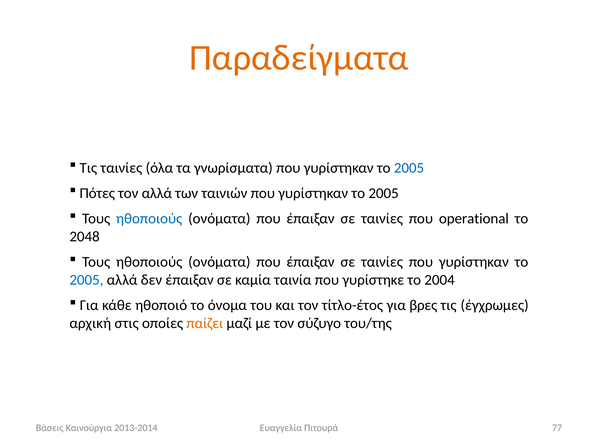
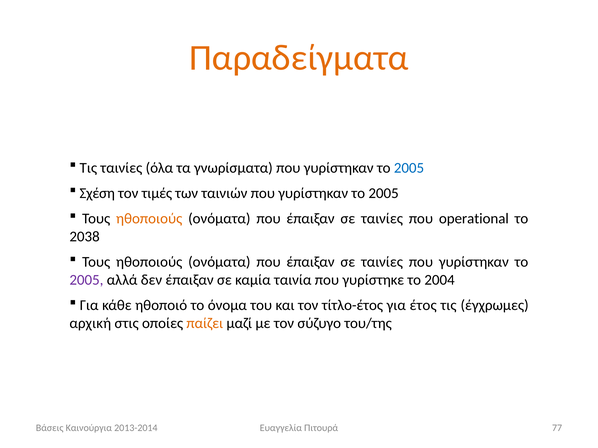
Πότες: Πότες -> Σχέση
τον αλλά: αλλά -> τιμές
ηθοποιούς at (149, 219) colour: blue -> orange
2048: 2048 -> 2038
2005 at (86, 280) colour: blue -> purple
βρες: βρες -> έτος
